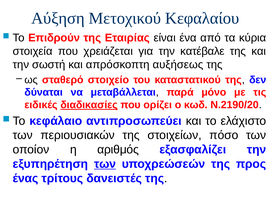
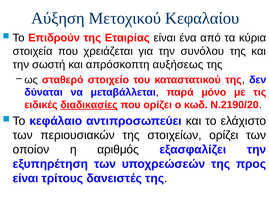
κατέβαλε: κατέβαλε -> συνόλου
στοιχείων πόσο: πόσο -> ορίζει
των at (105, 164) underline: present -> none
ένας at (26, 178): ένας -> είναι
